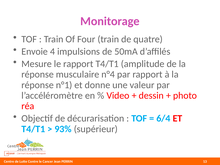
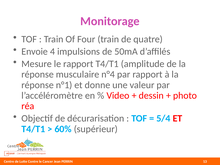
6/4: 6/4 -> 5/4
93%: 93% -> 60%
